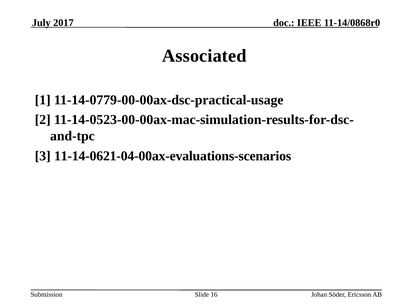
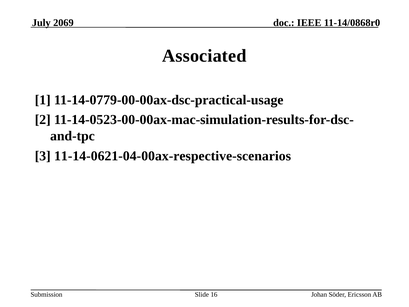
2017: 2017 -> 2069
11-14-0621-04-00ax-evaluations-scenarios: 11-14-0621-04-00ax-evaluations-scenarios -> 11-14-0621-04-00ax-respective-scenarios
